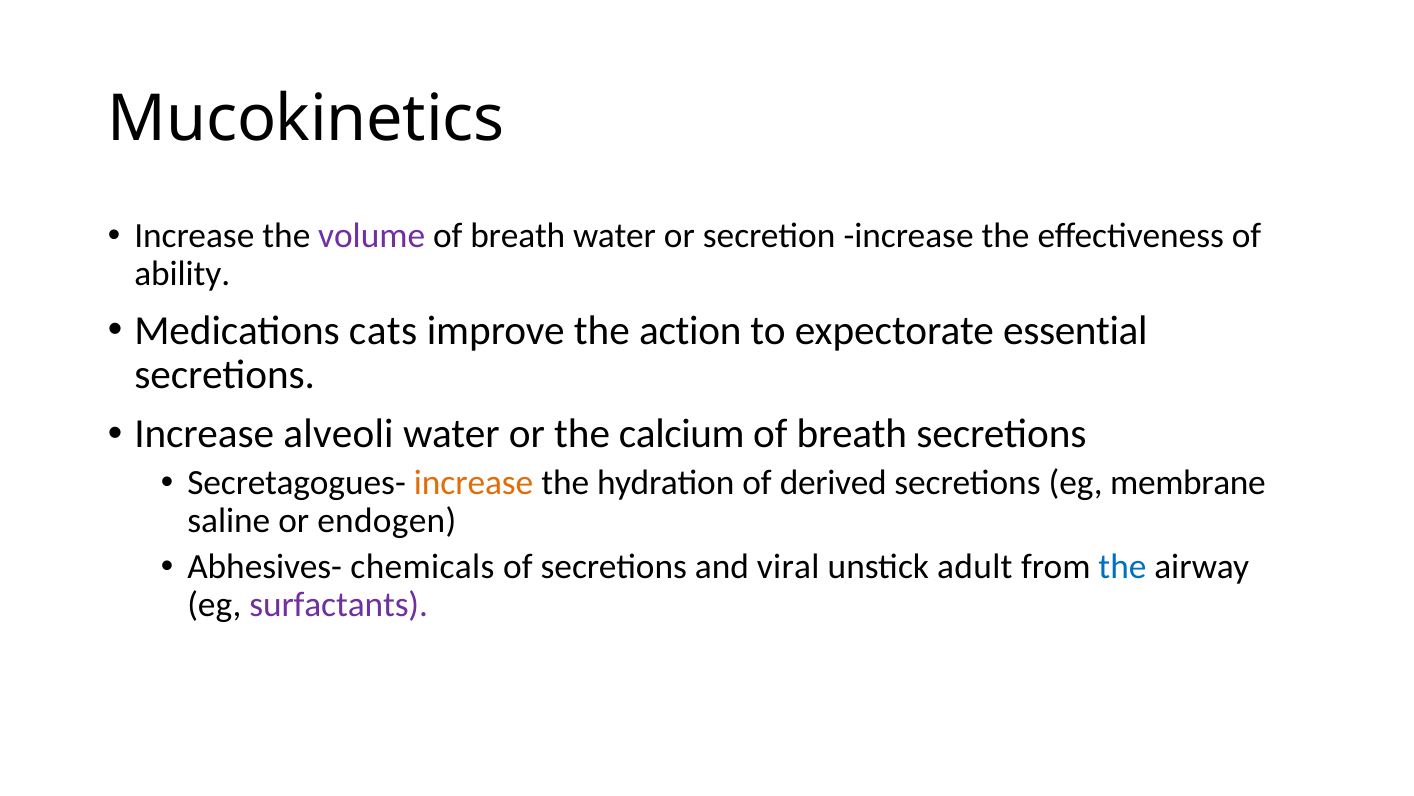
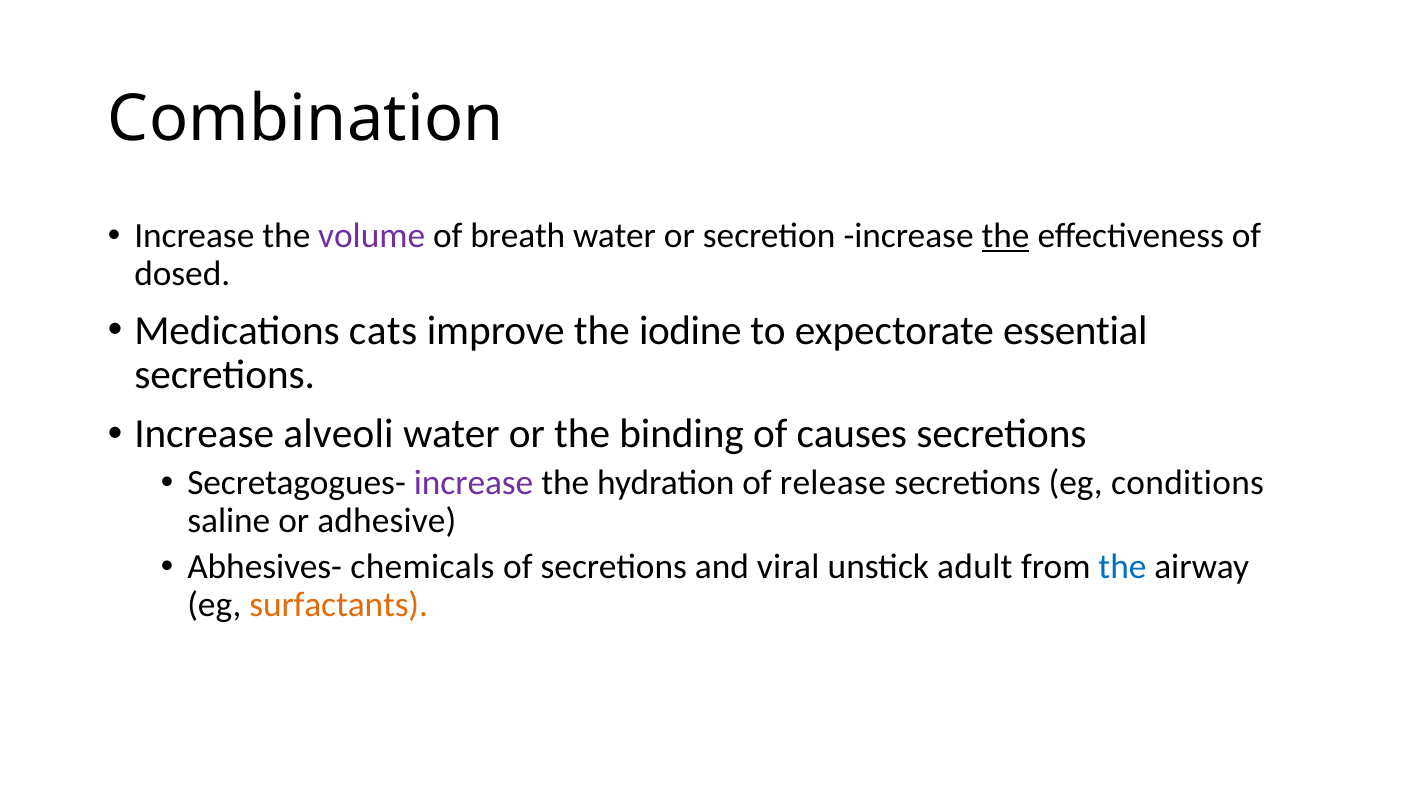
Mucokinetics: Mucokinetics -> Combination
the at (1006, 236) underline: none -> present
ability: ability -> dosed
action: action -> iodine
calcium: calcium -> binding
breath at (852, 434): breath -> causes
increase at (474, 483) colour: orange -> purple
derived: derived -> release
membrane: membrane -> conditions
endogen: endogen -> adhesive
surfactants colour: purple -> orange
